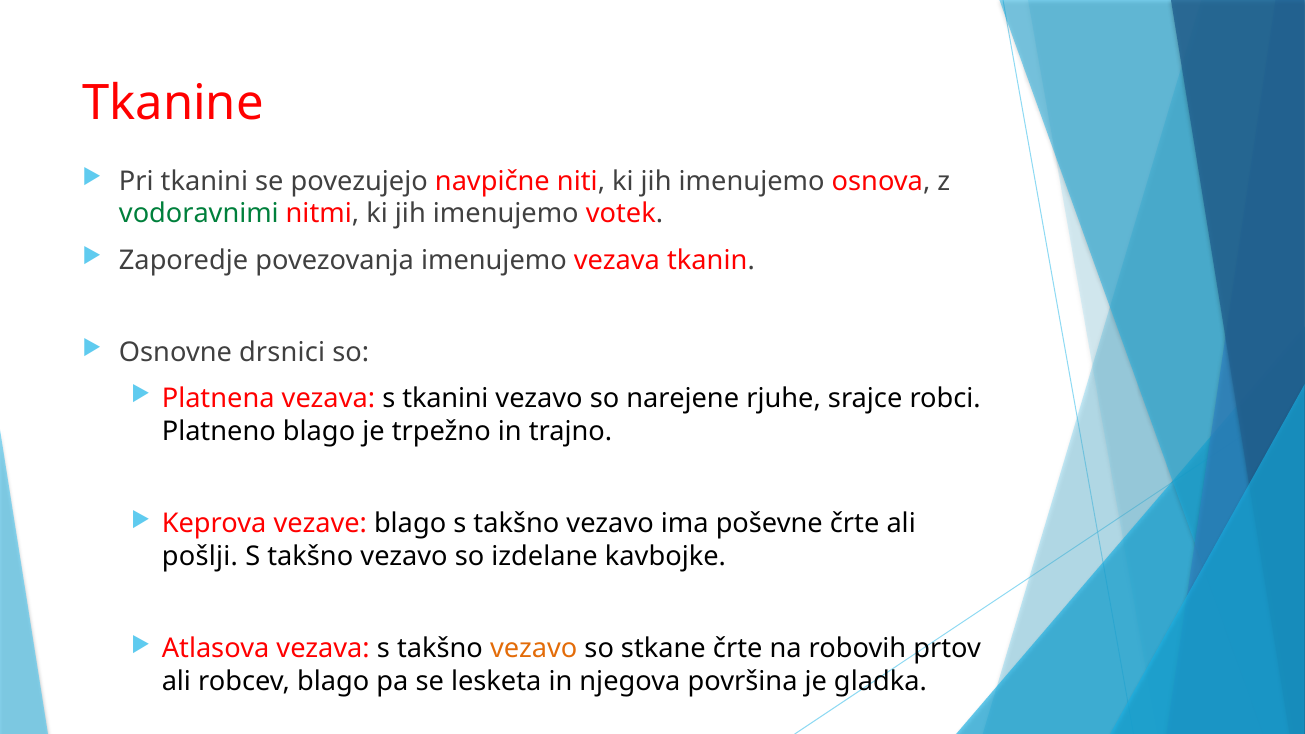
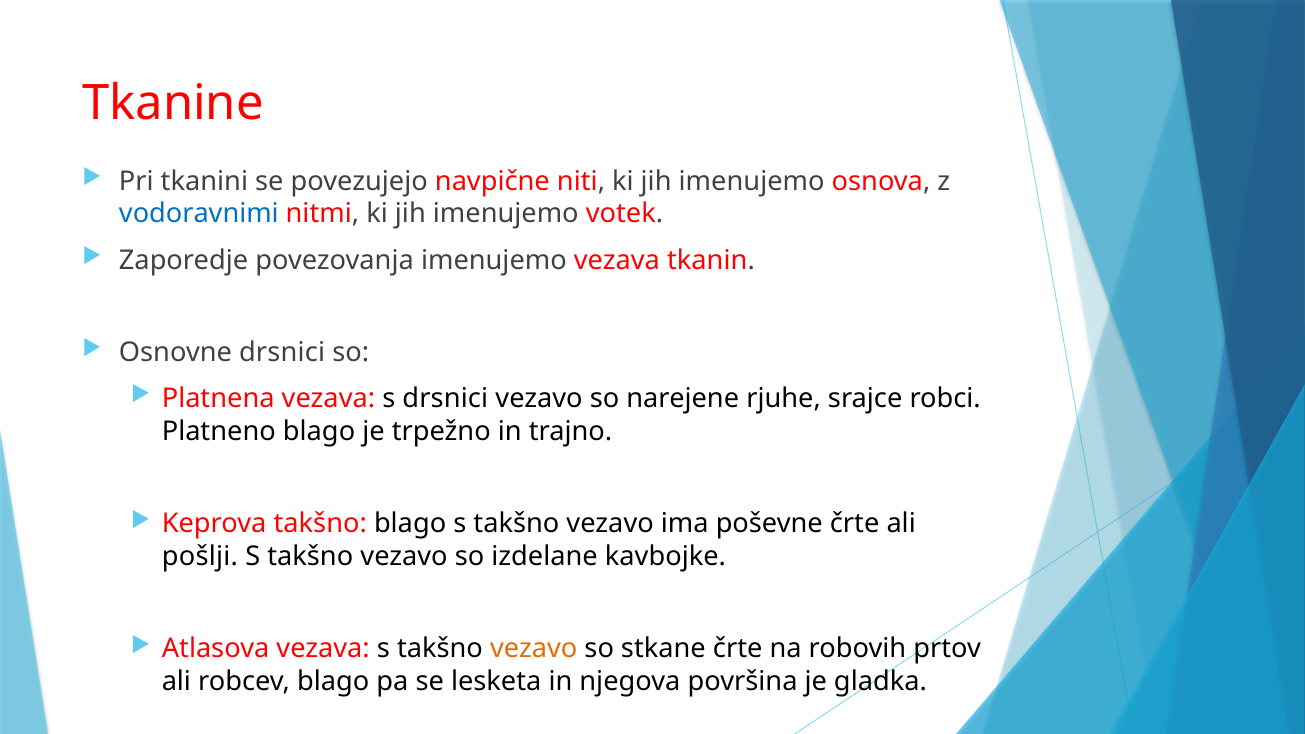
vodoravnimi colour: green -> blue
s tkanini: tkanini -> drsnici
Keprova vezave: vezave -> takšno
